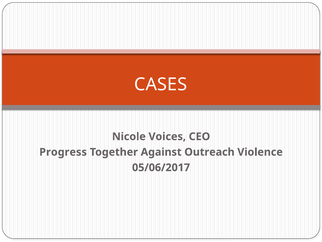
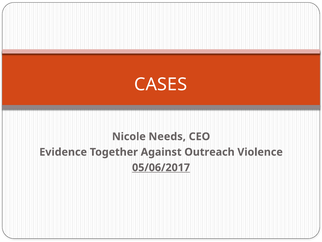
Voices: Voices -> Needs
Progress: Progress -> Evidence
05/06/2017 underline: none -> present
